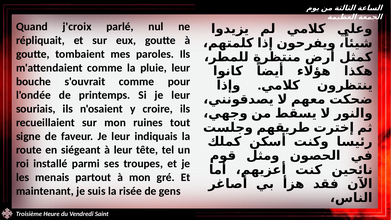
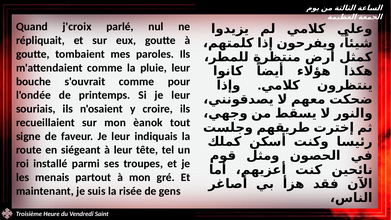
ruines: ruines -> èanok
